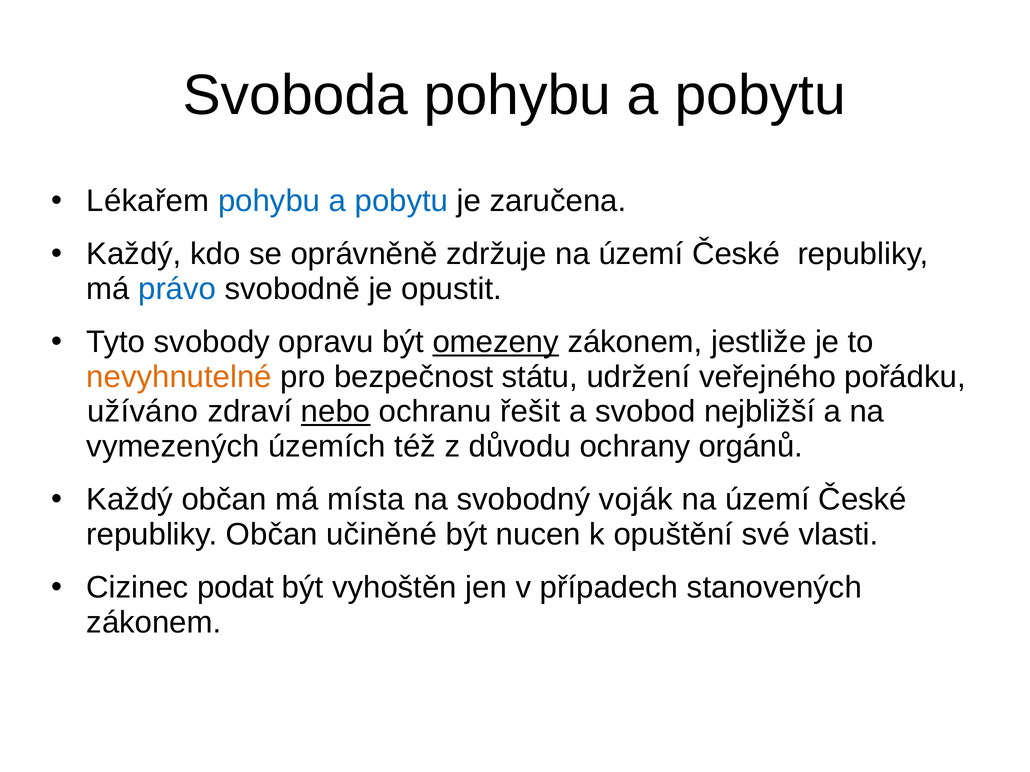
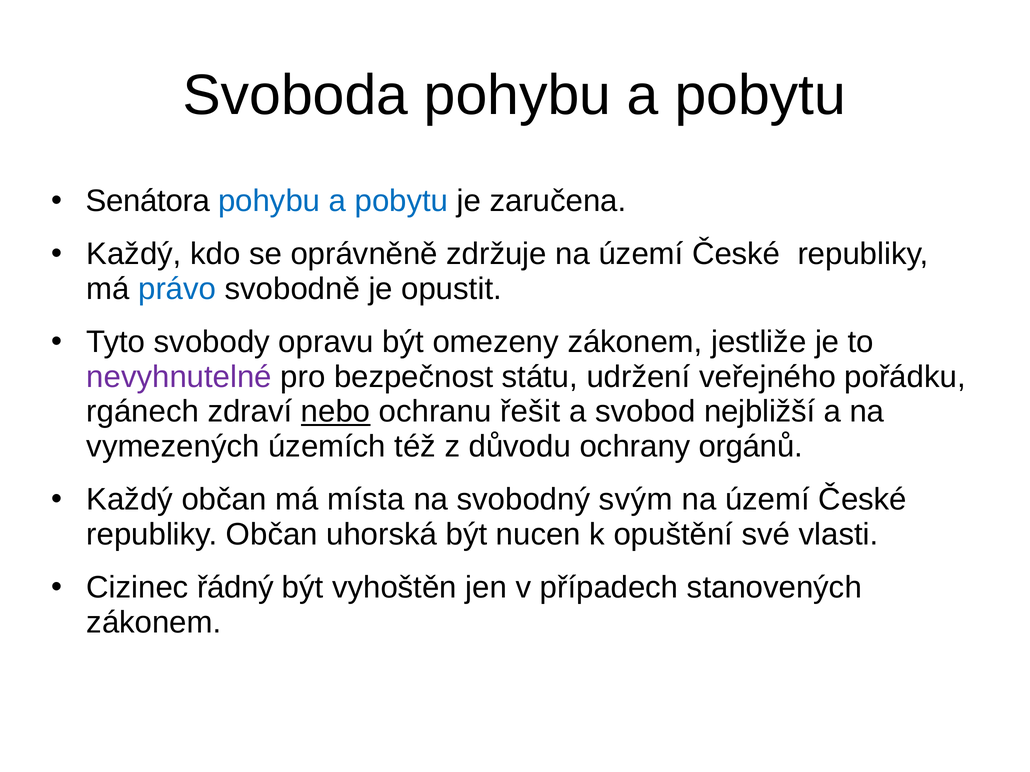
Lékařem: Lékařem -> Senátora
omezeny underline: present -> none
nevyhnutelné colour: orange -> purple
užíváno: užíváno -> rgánech
voják: voják -> svým
učiněné: učiněné -> uhorská
podat: podat -> řádný
